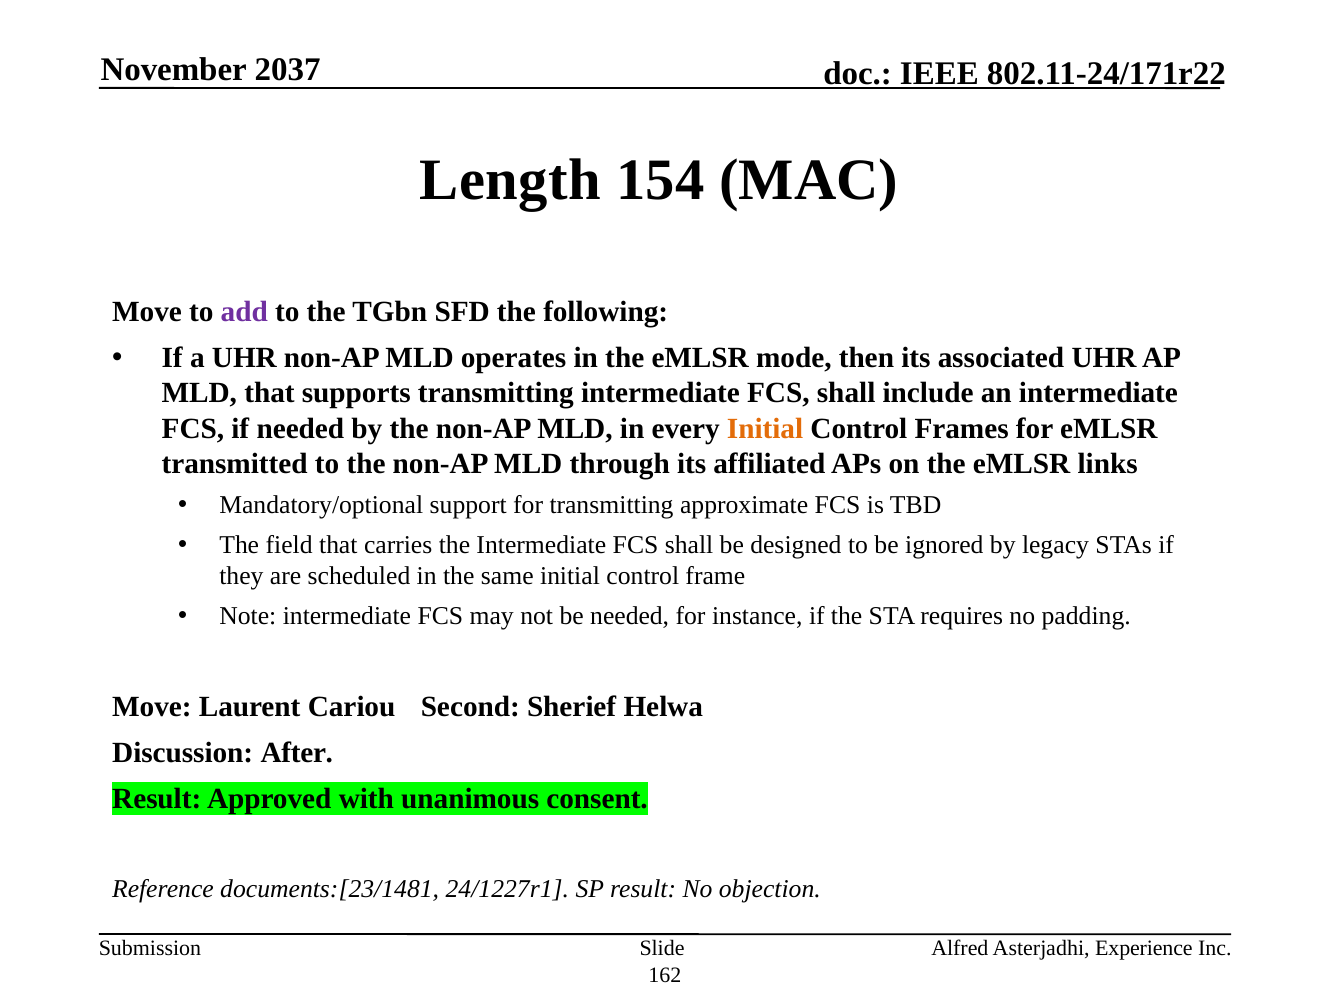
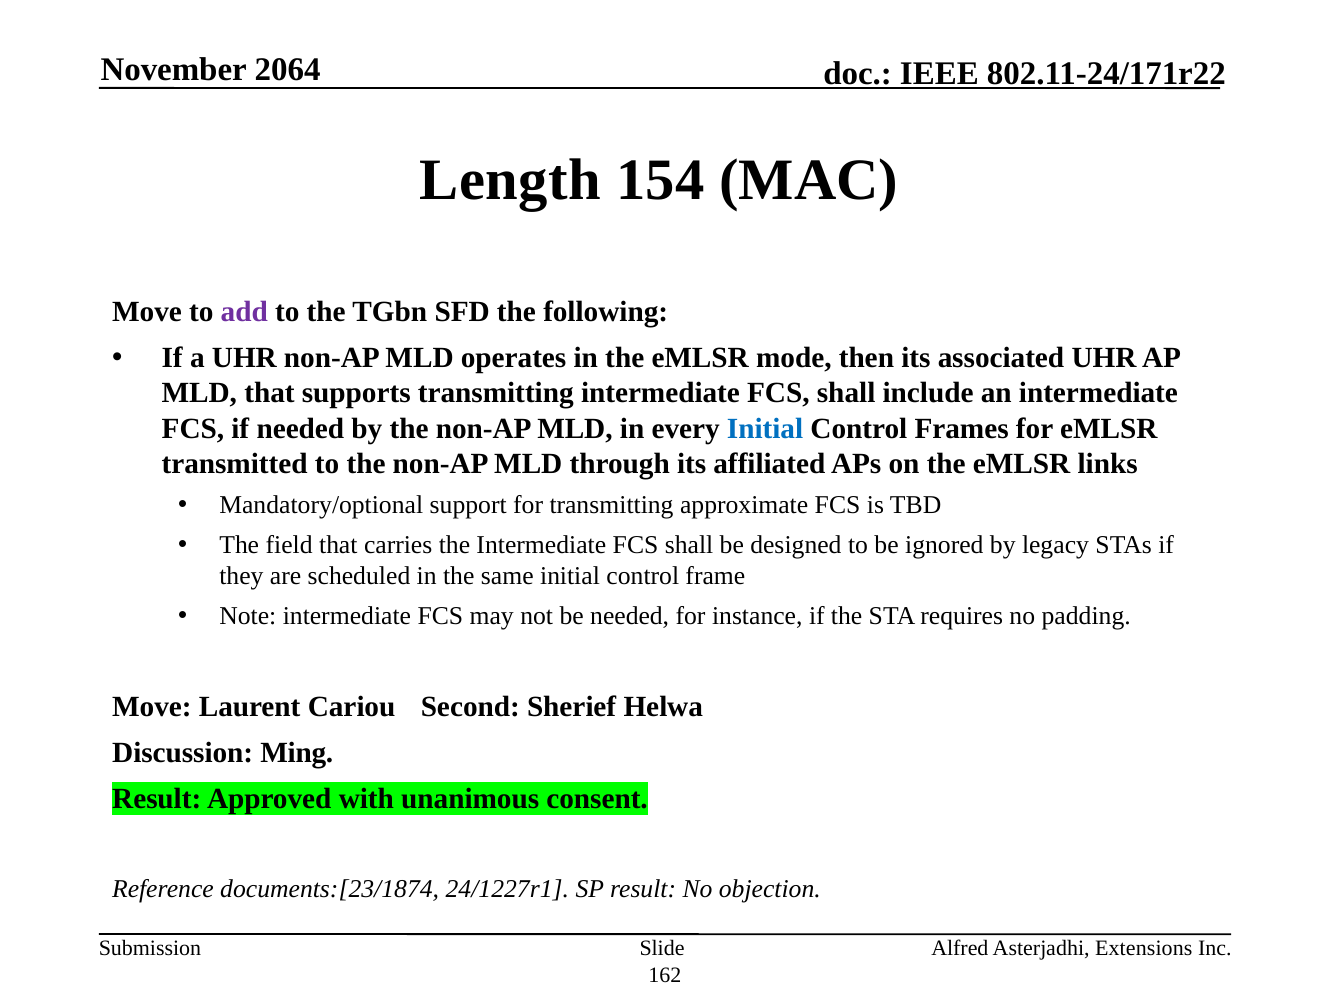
2037: 2037 -> 2064
Initial at (765, 429) colour: orange -> blue
After: After -> Ming
documents:[23/1481: documents:[23/1481 -> documents:[23/1874
Experience: Experience -> Extensions
